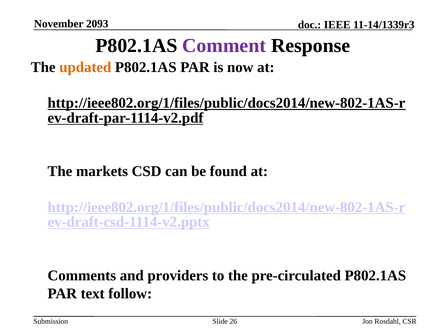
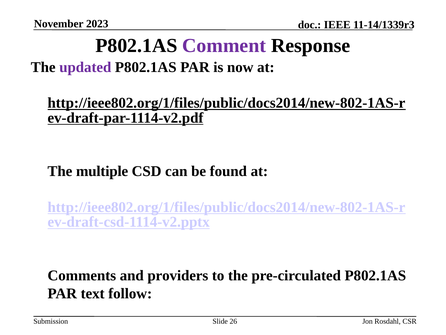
2093: 2093 -> 2023
updated colour: orange -> purple
markets: markets -> multiple
